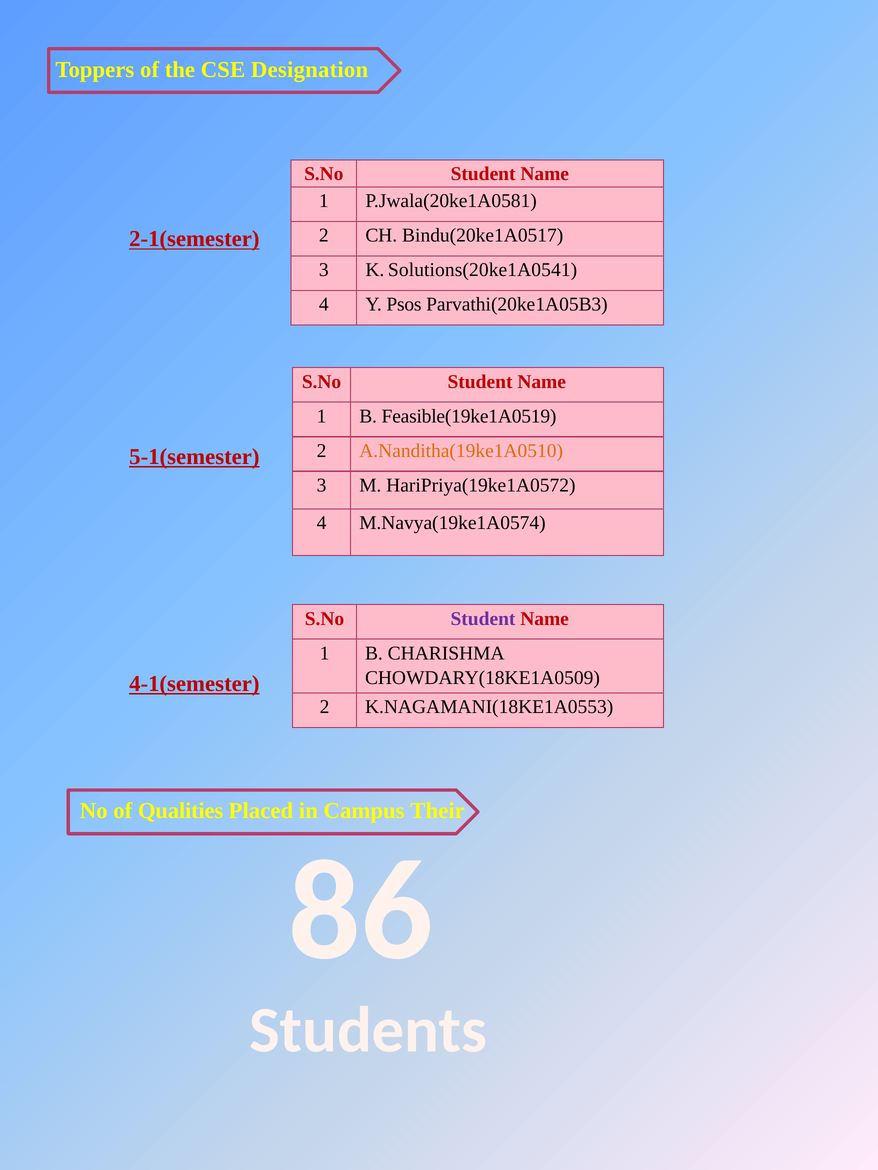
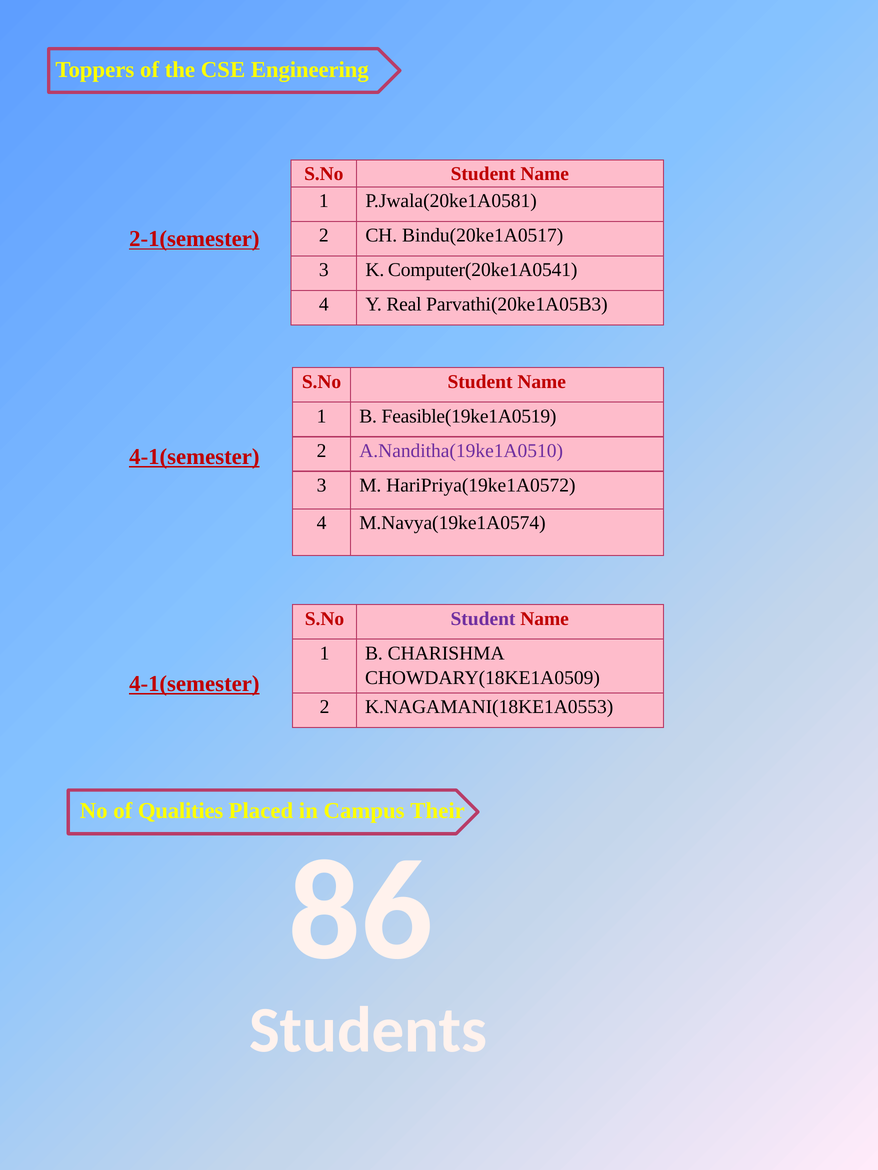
Designation: Designation -> Engineering
Solutions(20ke1A0541: Solutions(20ke1A0541 -> Computer(20ke1A0541
Psos: Psos -> Real
A.Nanditha(19ke1A0510 colour: orange -> purple
5-1(semester at (194, 457): 5-1(semester -> 4-1(semester
